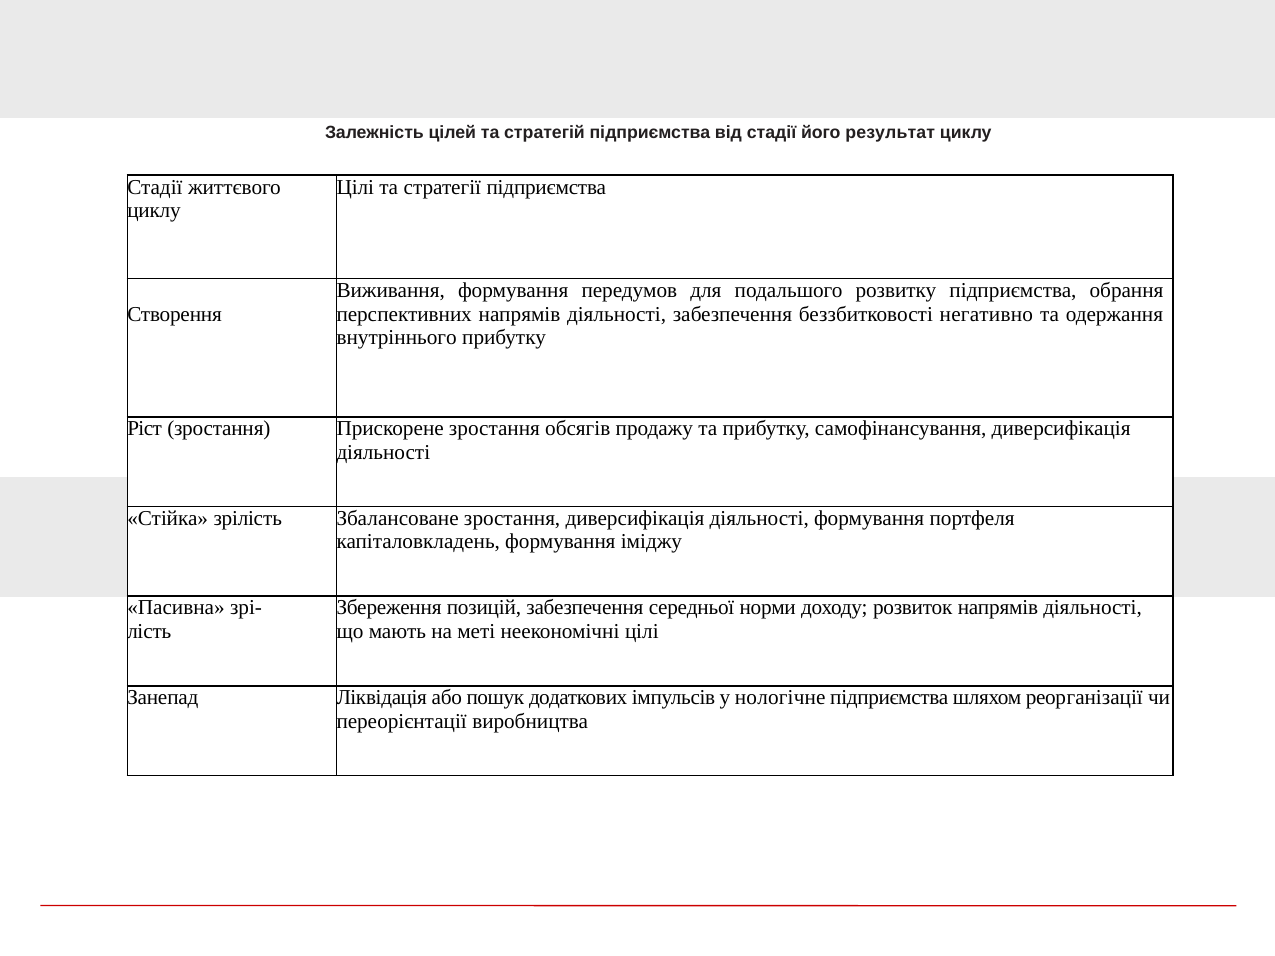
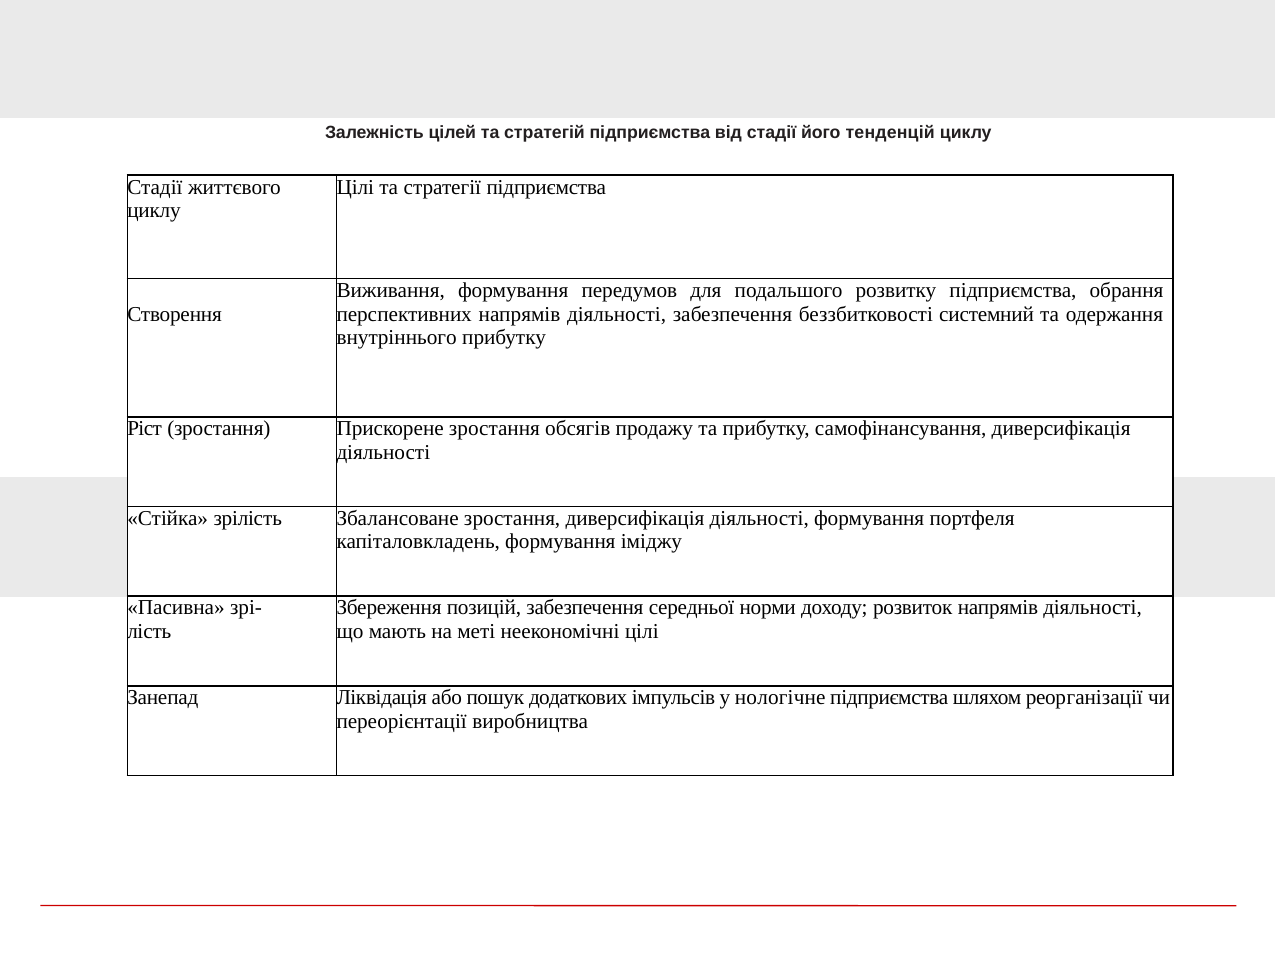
результaт: результaт -> тенденцій
негативно: негативно -> системний
